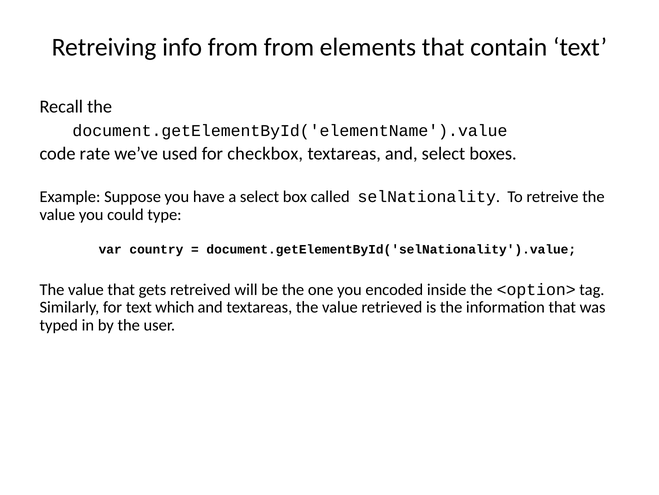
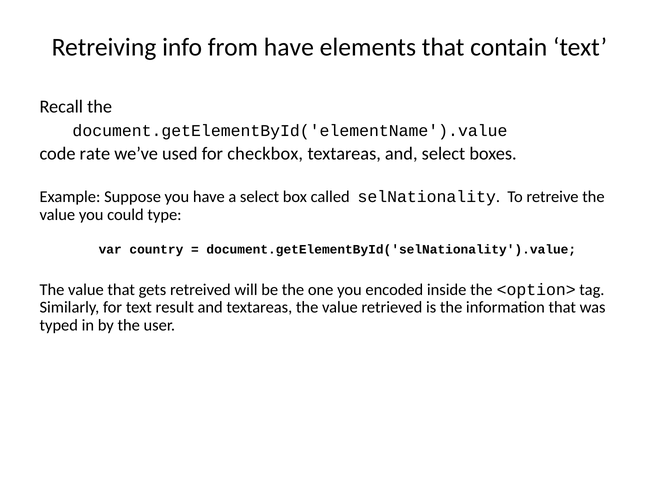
from from: from -> have
which: which -> result
